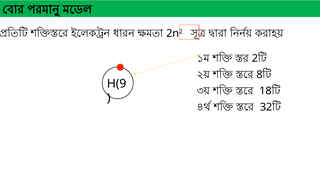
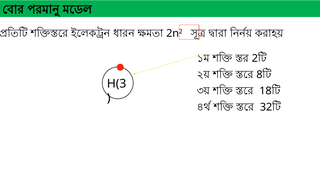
H(9: H(9 -> H(3
